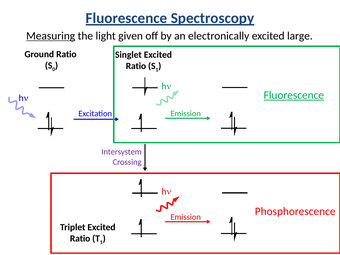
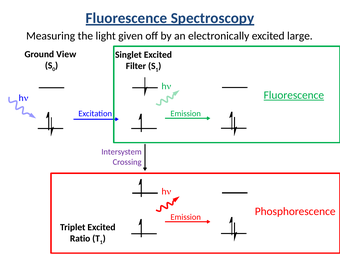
Measuring underline: present -> none
Ground Ratio: Ratio -> View
Ratio at (136, 66): Ratio -> Filter
